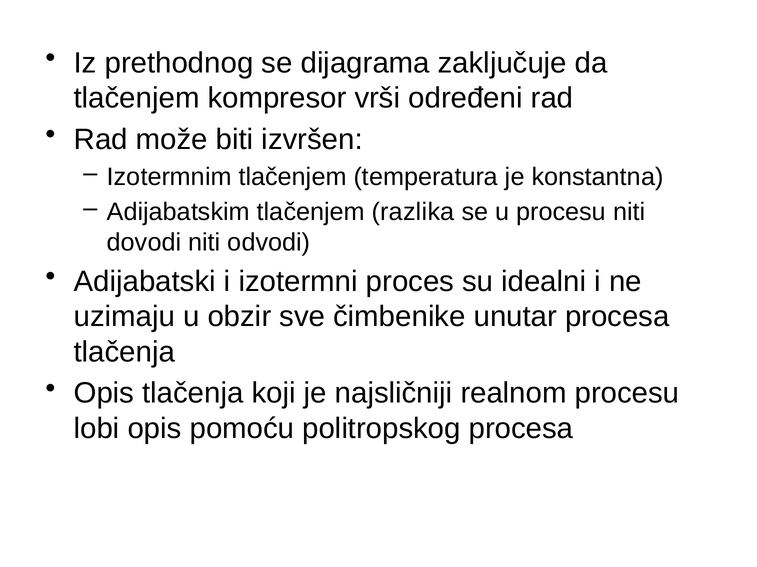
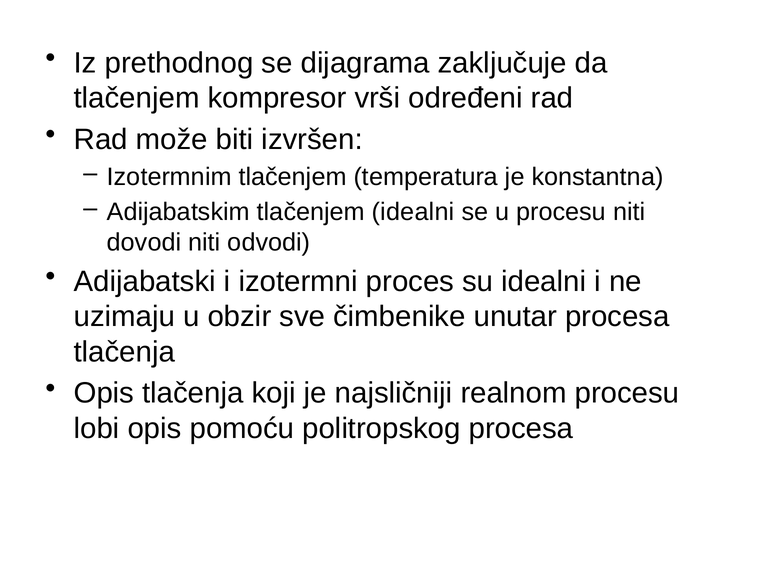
tlačenjem razlika: razlika -> idealni
